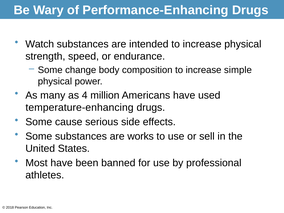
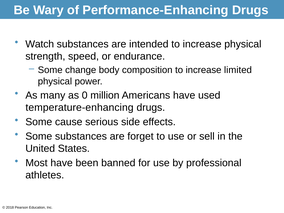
simple: simple -> limited
4: 4 -> 0
works: works -> forget
